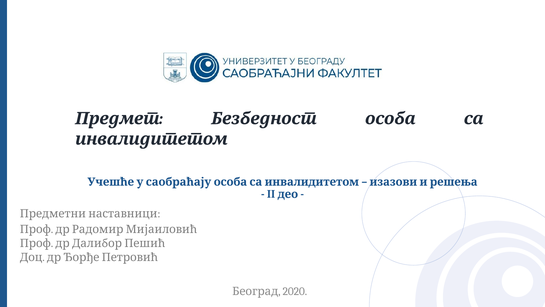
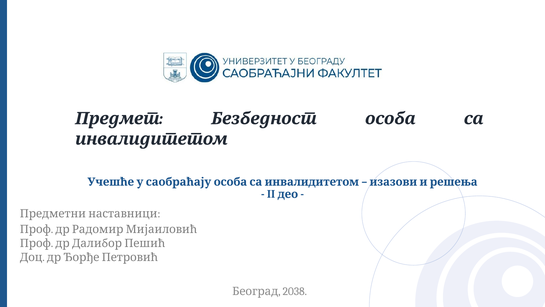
2020: 2020 -> 2038
